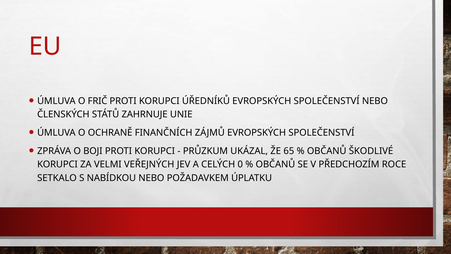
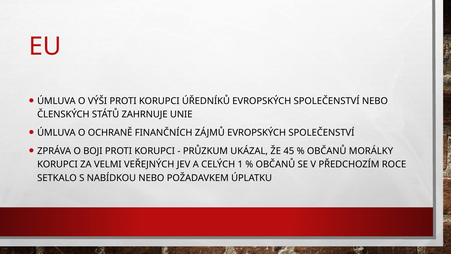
FRIČ: FRIČ -> VÝŠI
65: 65 -> 45
ŠKODLIVÉ: ŠKODLIVÉ -> MORÁLKY
0: 0 -> 1
